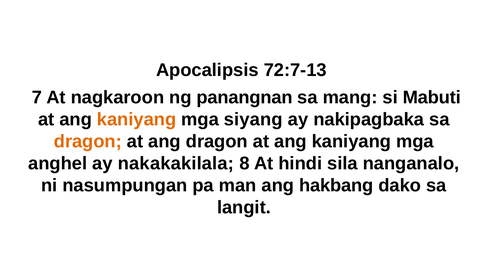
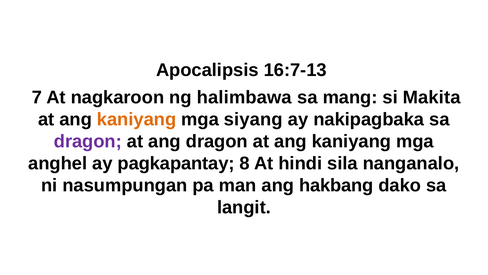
72:7-13: 72:7-13 -> 16:7-13
panangnan: panangnan -> halimbawa
Mabuti: Mabuti -> Makita
dragon at (88, 141) colour: orange -> purple
nakakakilala: nakakakilala -> pagkapantay
